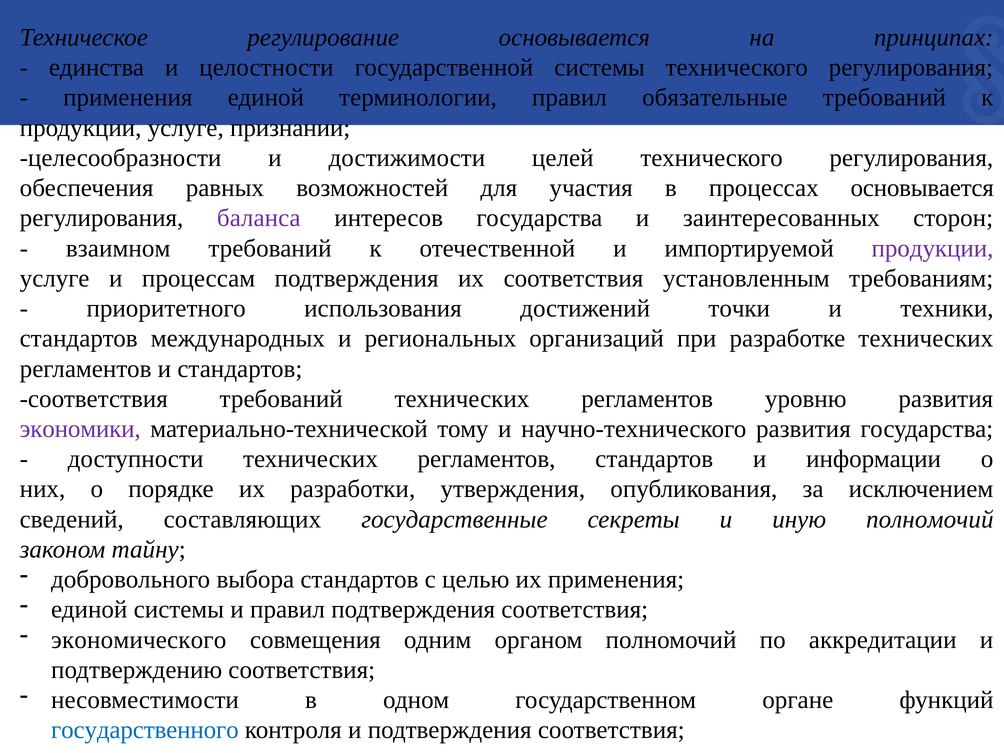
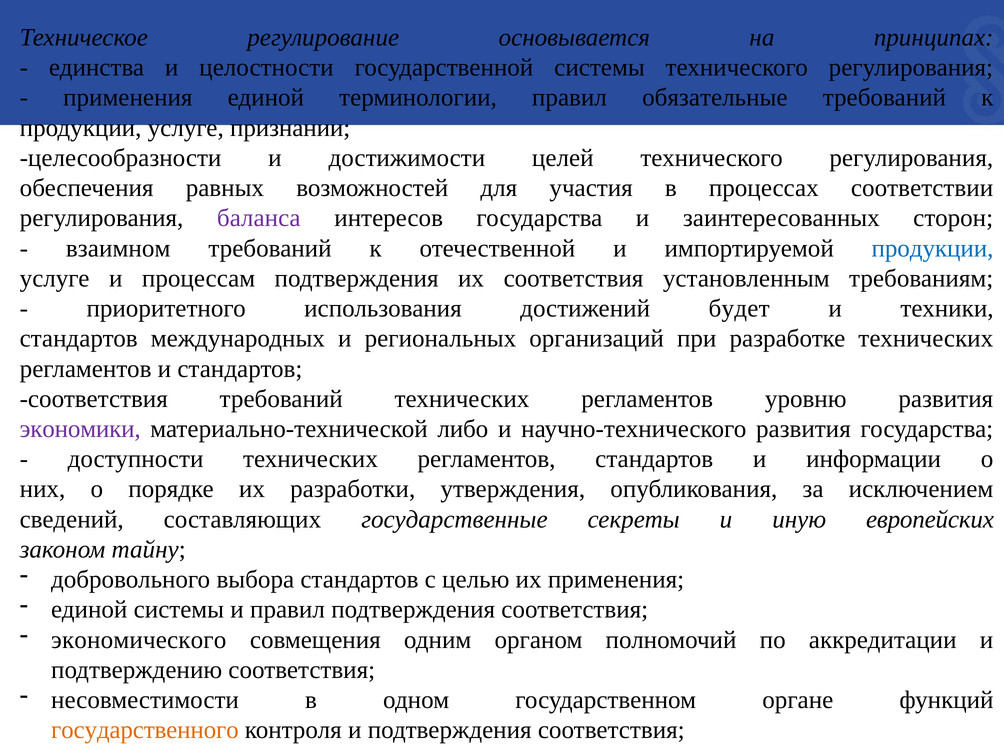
процессах основывается: основывается -> соответствии
продукции at (932, 248) colour: purple -> blue
точки: точки -> будет
тому: тому -> либо
иную полномочий: полномочий -> европейских
государственного colour: blue -> orange
